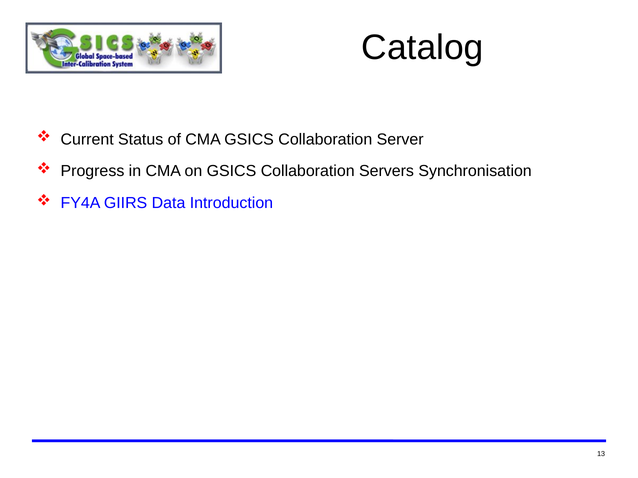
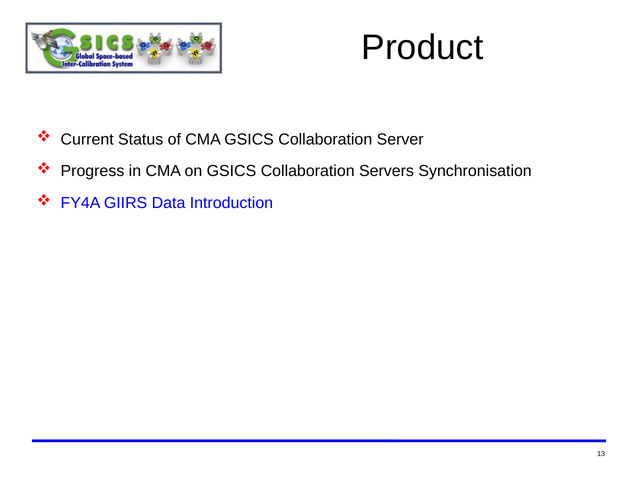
Catalog: Catalog -> Product
